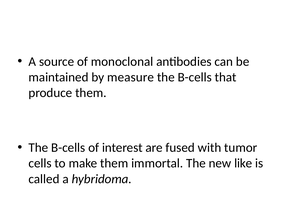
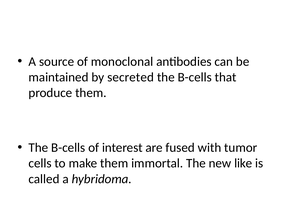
measure: measure -> secreted
